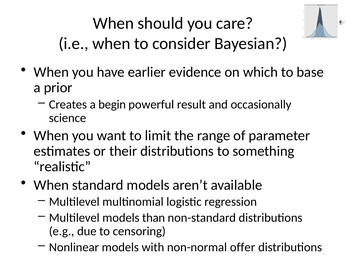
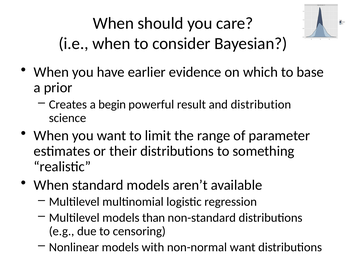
occasionally: occasionally -> distribution
non-normal offer: offer -> want
